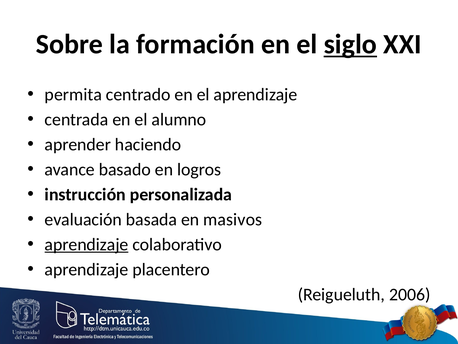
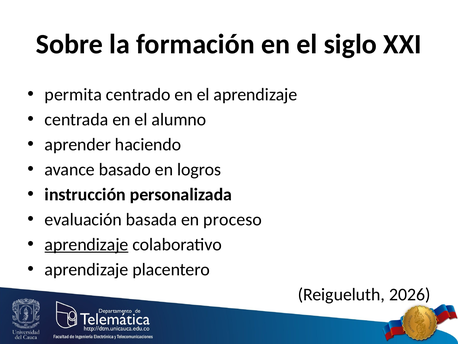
siglo underline: present -> none
masivos: masivos -> proceso
2006: 2006 -> 2026
